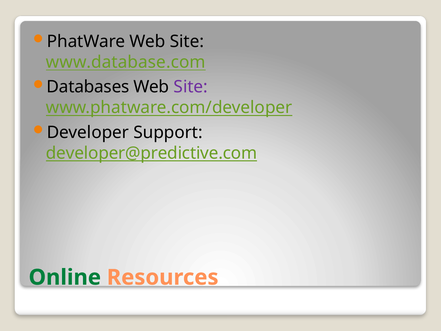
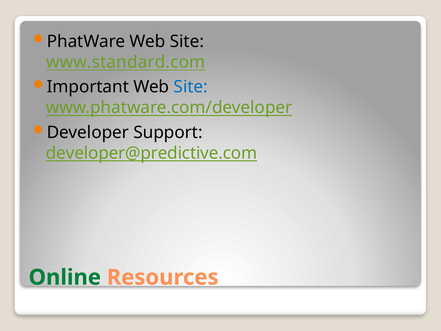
www.database.com: www.database.com -> www.standard.com
Databases: Databases -> Important
Site at (191, 87) colour: purple -> blue
